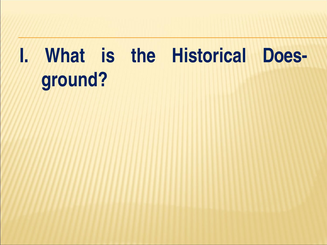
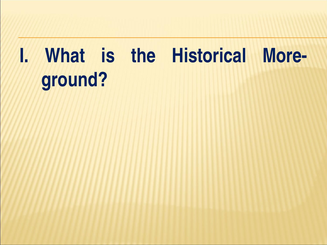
Does-: Does- -> More-
